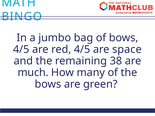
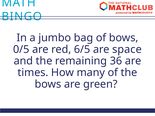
4/5 at (21, 49): 4/5 -> 0/5
red 4/5: 4/5 -> 6/5
38: 38 -> 36
much: much -> times
